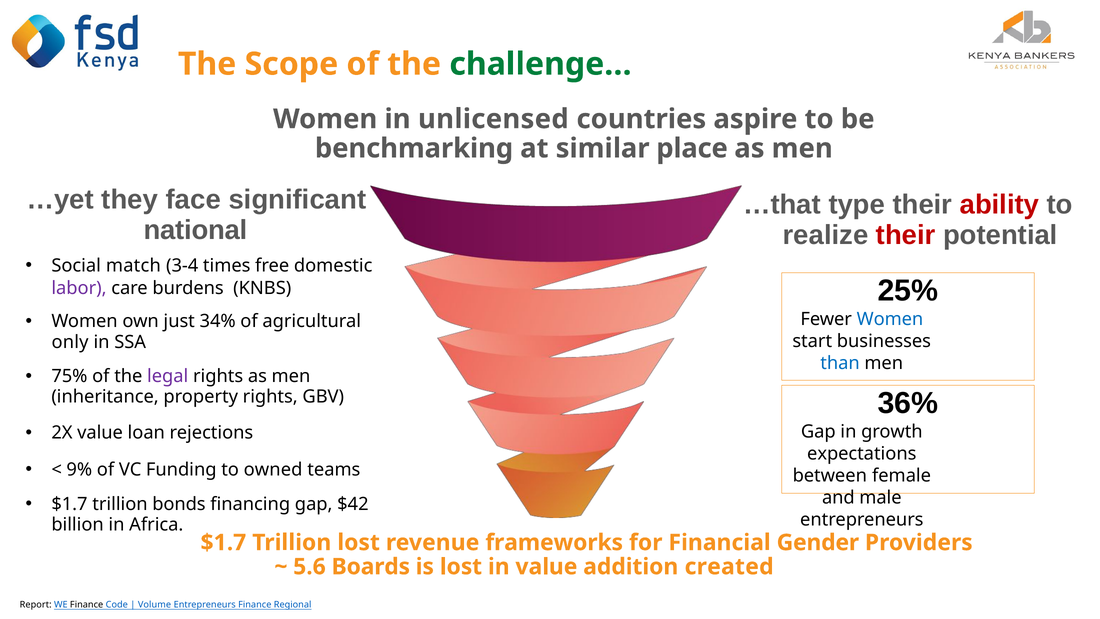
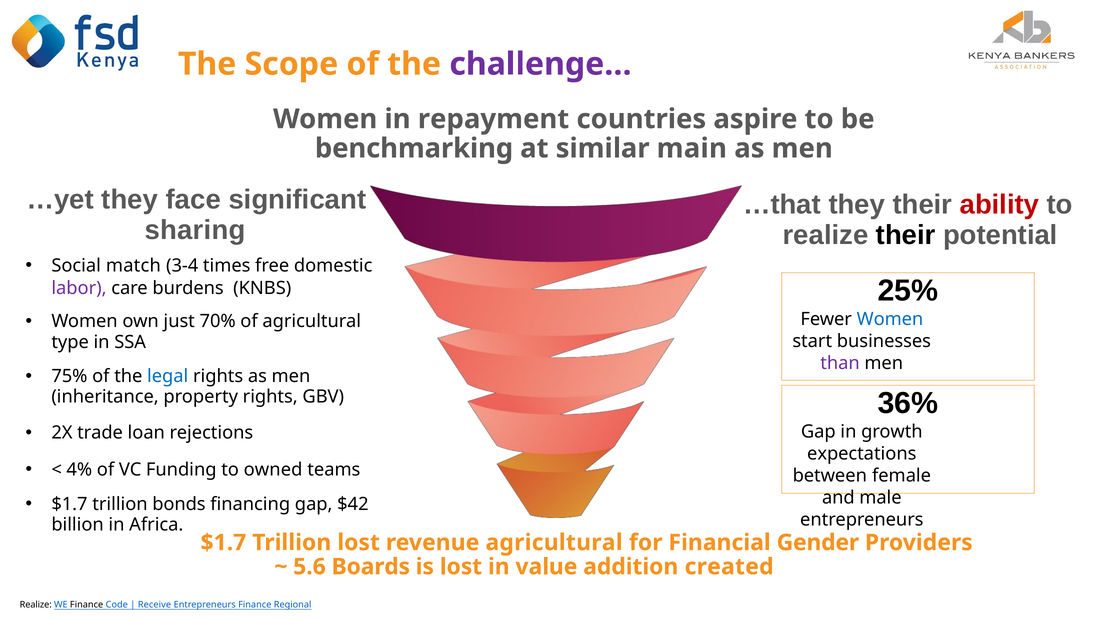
challenge… colour: green -> purple
unlicensed: unlicensed -> repayment
place: place -> main
…that type: type -> they
national: national -> sharing
their at (906, 235) colour: red -> black
34%: 34% -> 70%
only: only -> type
than colour: blue -> purple
legal colour: purple -> blue
2X value: value -> trade
9%: 9% -> 4%
revenue frameworks: frameworks -> agricultural
Report at (36, 605): Report -> Realize
Volume: Volume -> Receive
